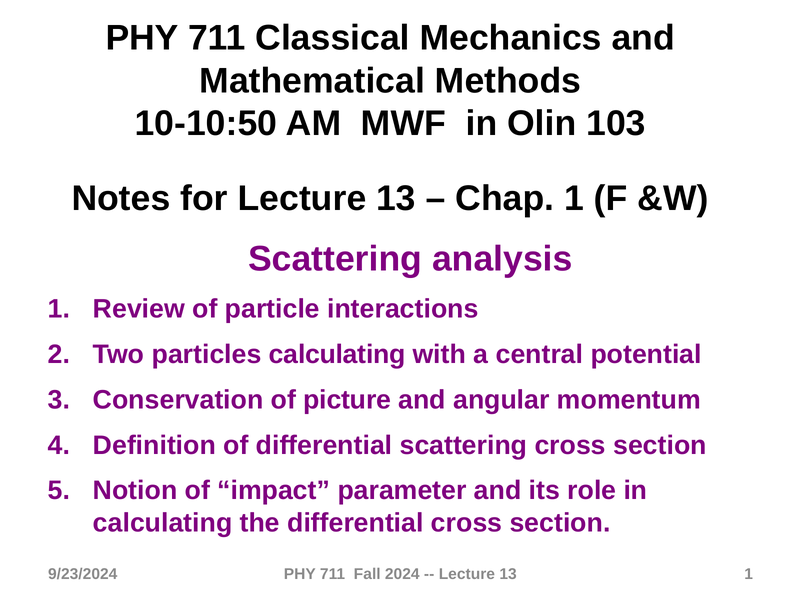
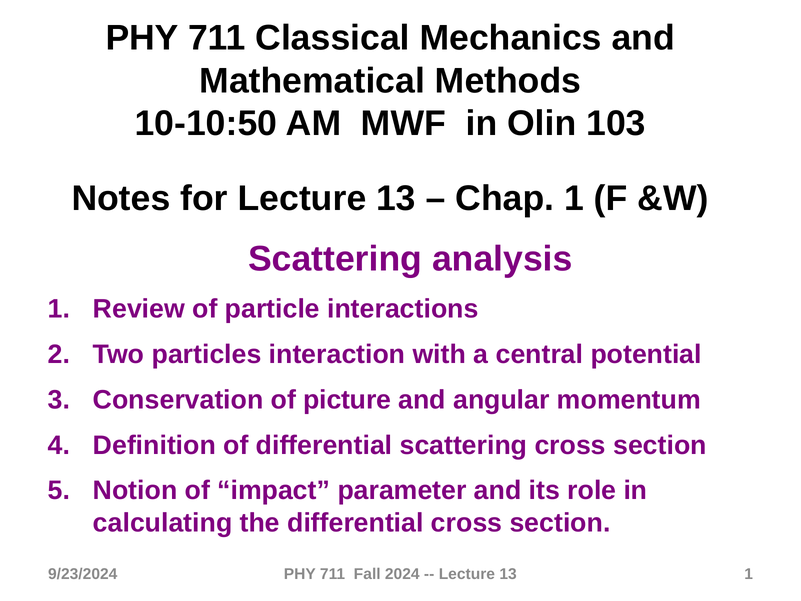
particles calculating: calculating -> interaction
